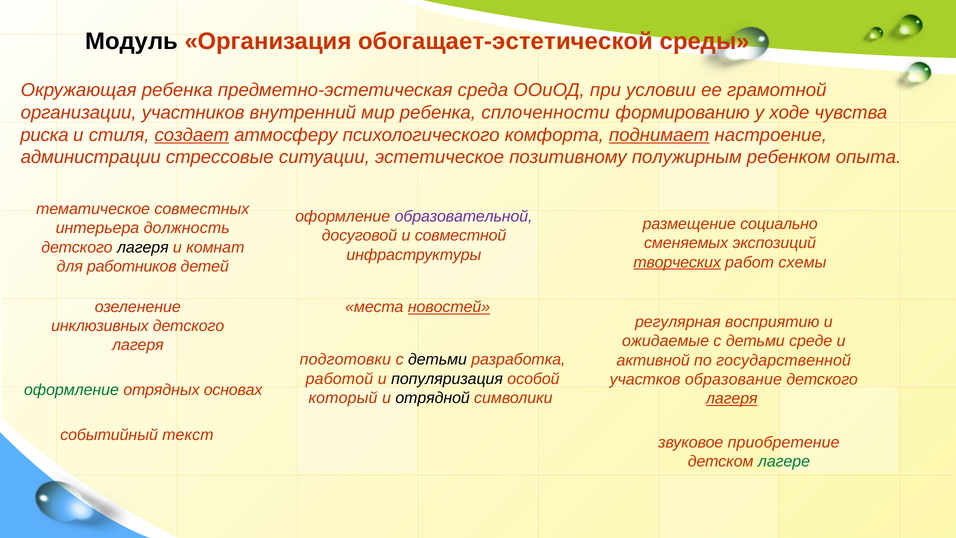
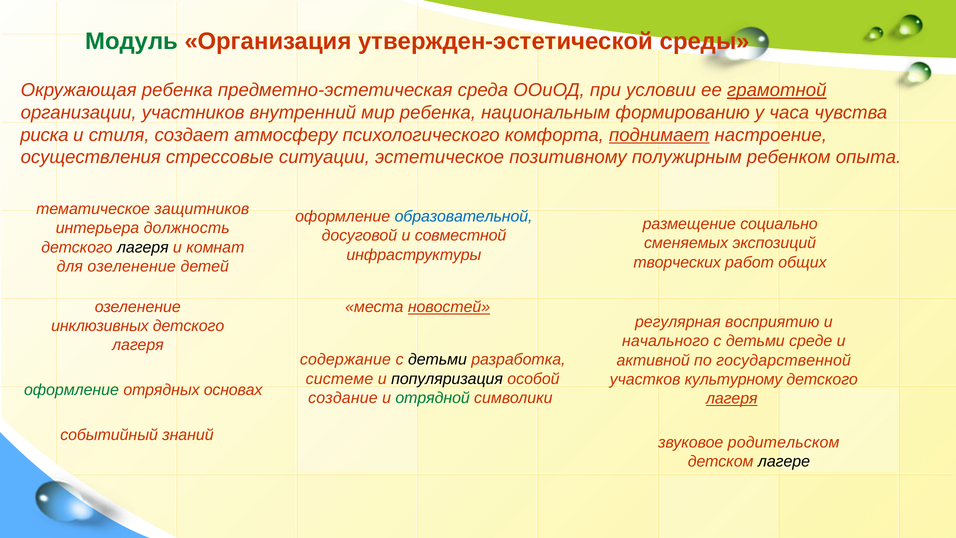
Модуль colour: black -> green
обогащает-эстетической: обогащает-эстетической -> утвержден-эстетической
грамотной underline: none -> present
сплоченности: сплоченности -> национальным
ходе: ходе -> часа
создает underline: present -> none
администрации: администрации -> осуществления
совместных: совместных -> защитников
образовательной colour: purple -> blue
творческих underline: present -> none
схемы: схемы -> общих
для работников: работников -> озеленение
ожидаемые: ожидаемые -> начального
подготовки: подготовки -> содержание
работой: работой -> системе
образование: образование -> культурному
который: который -> создание
отрядной colour: black -> green
текст: текст -> знаний
приобретение: приобретение -> родительском
лагере colour: green -> black
